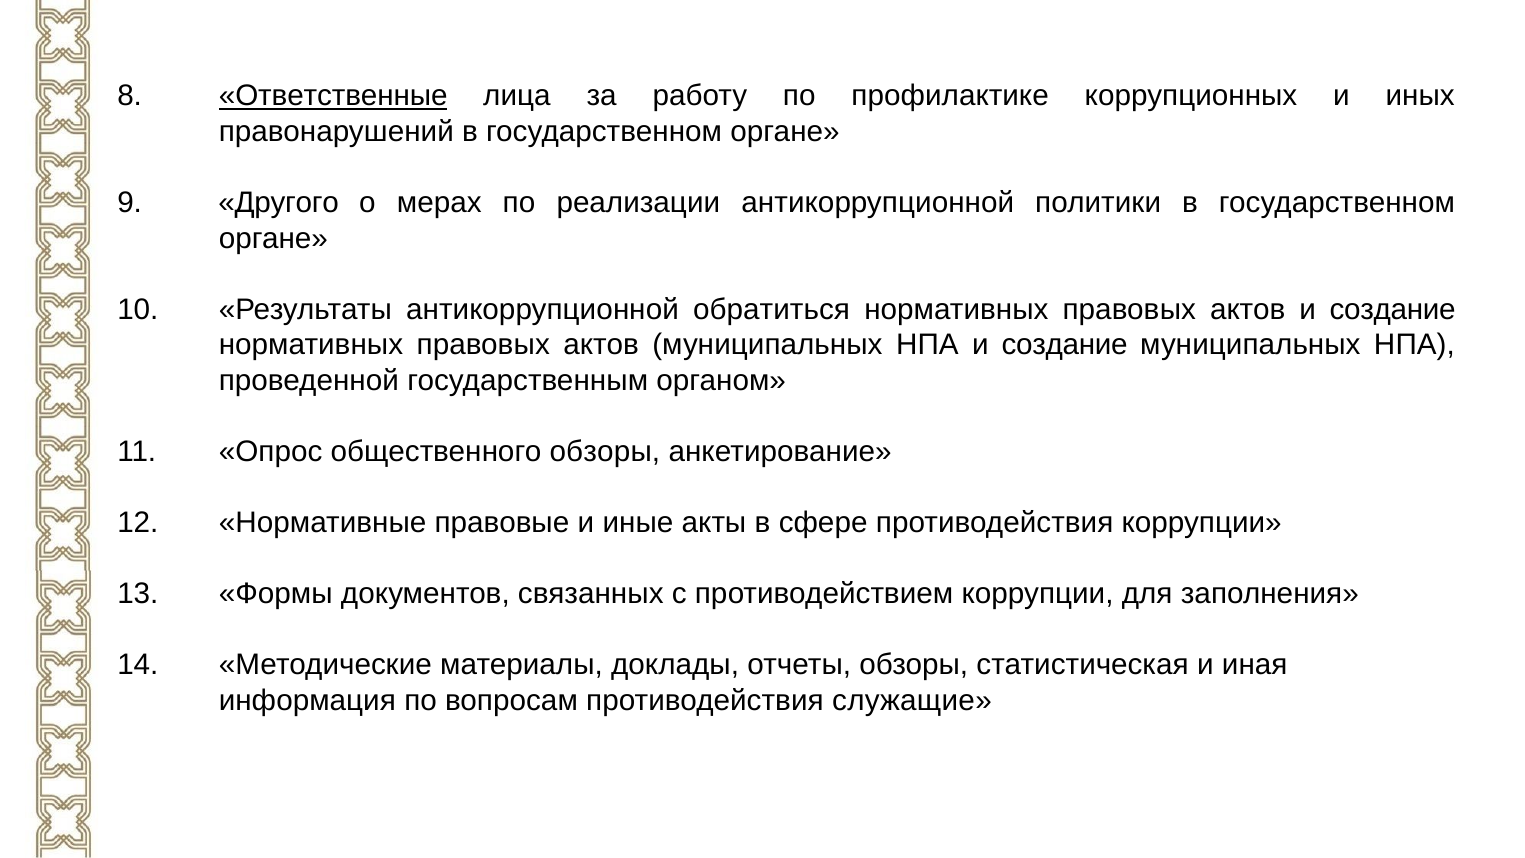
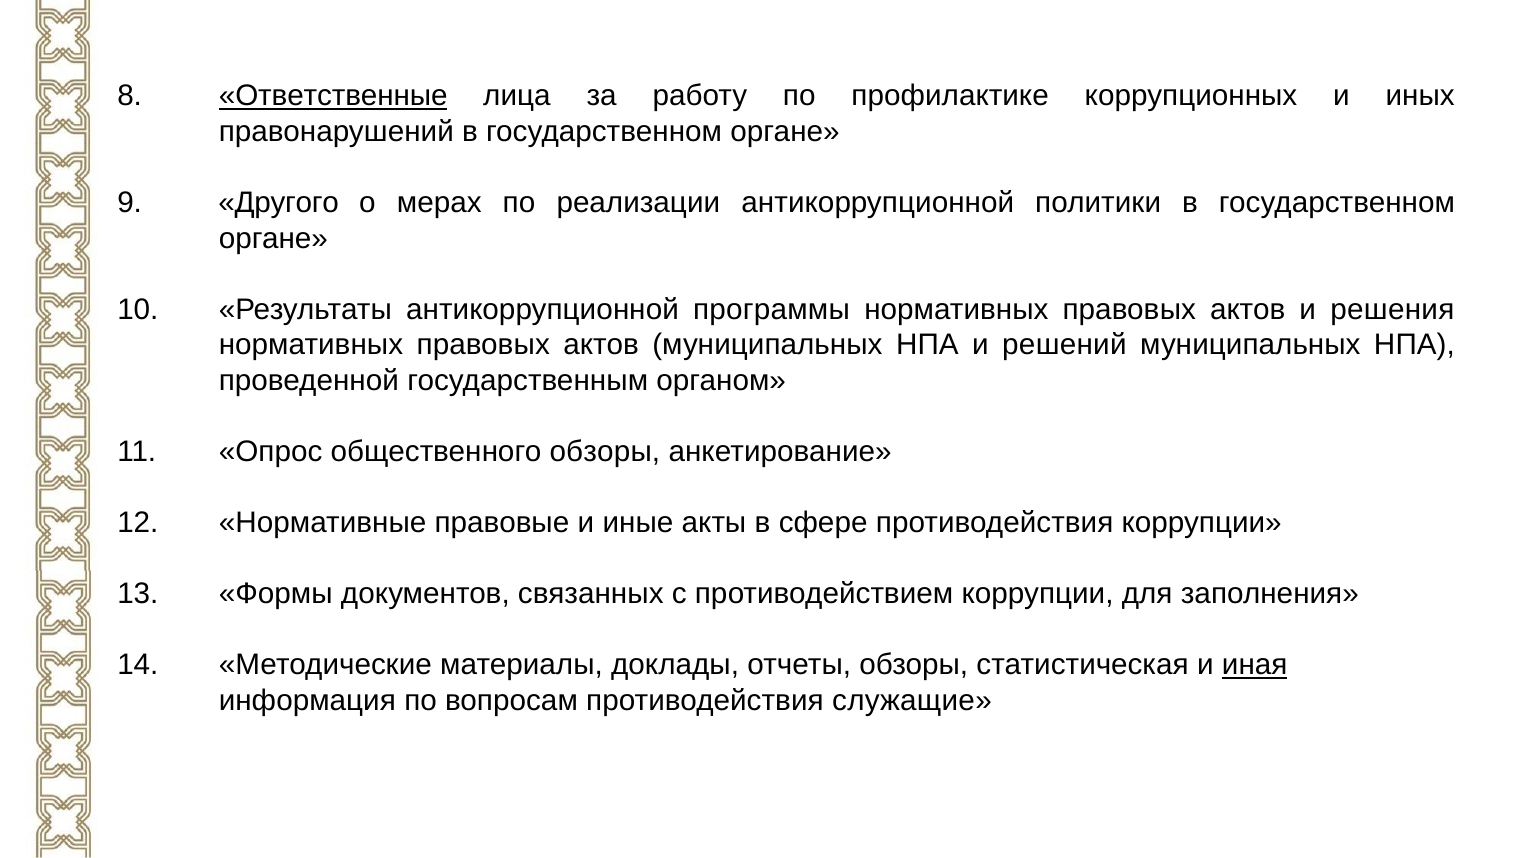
обратиться: обратиться -> программы
актов и создание: создание -> решения
НПА и создание: создание -> решений
иная underline: none -> present
